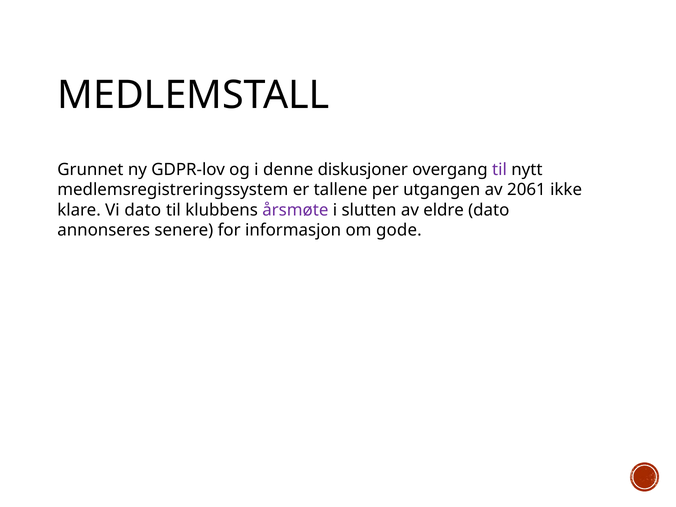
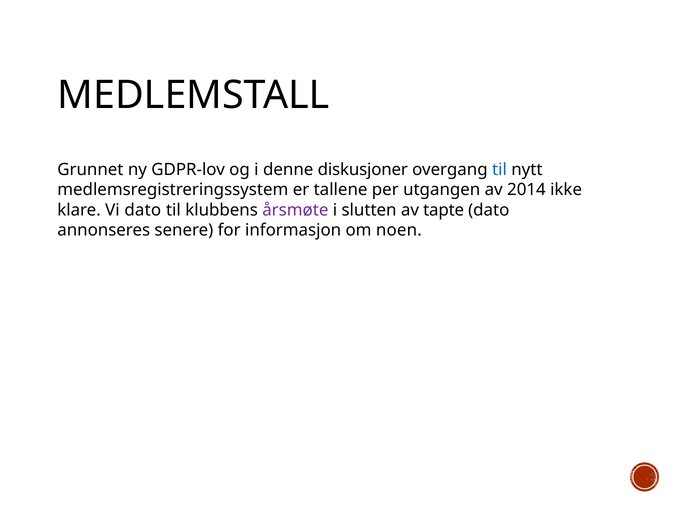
til at (499, 169) colour: purple -> blue
2061: 2061 -> 2014
eldre: eldre -> tapte
gode: gode -> noen
